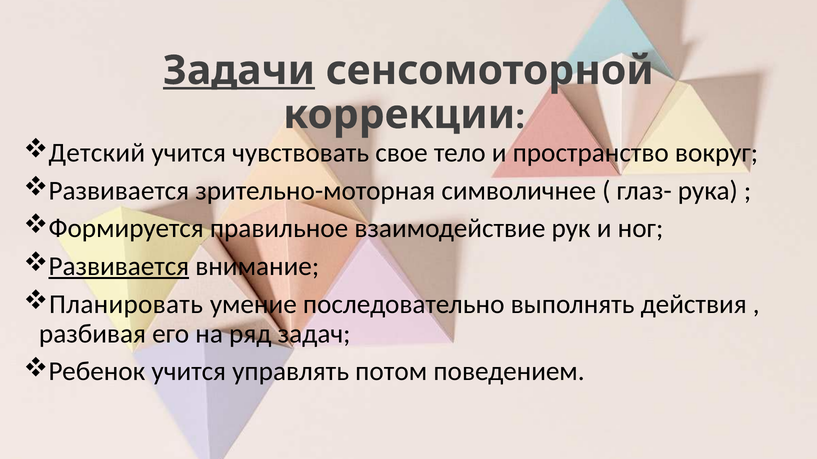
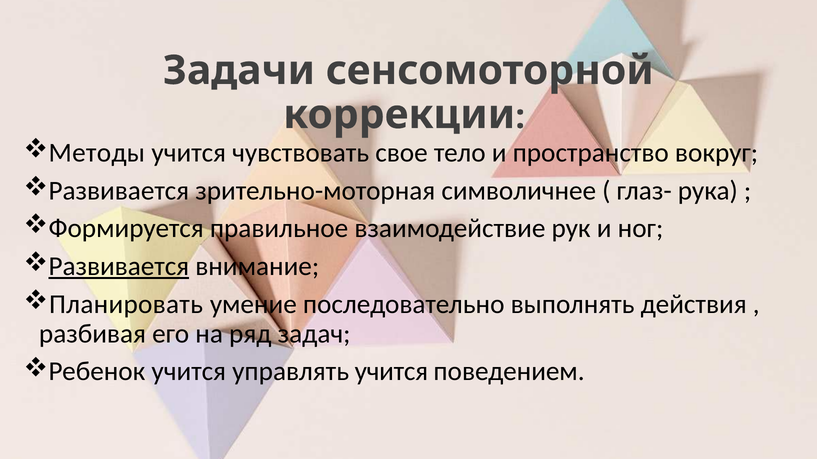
Задачи underline: present -> none
Детский: Детский -> Методы
управлять потом: потом -> учится
